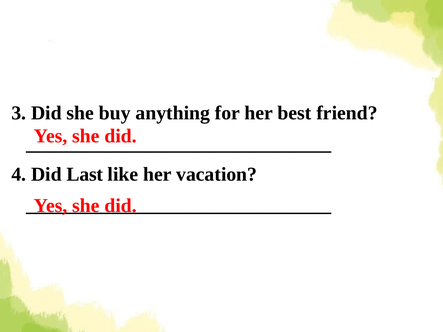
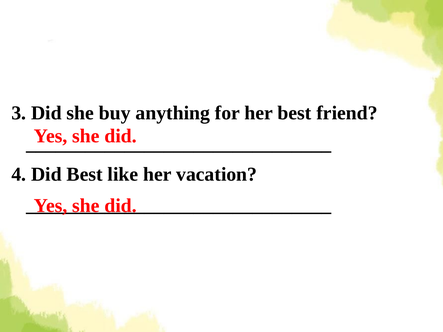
Did Last: Last -> Best
